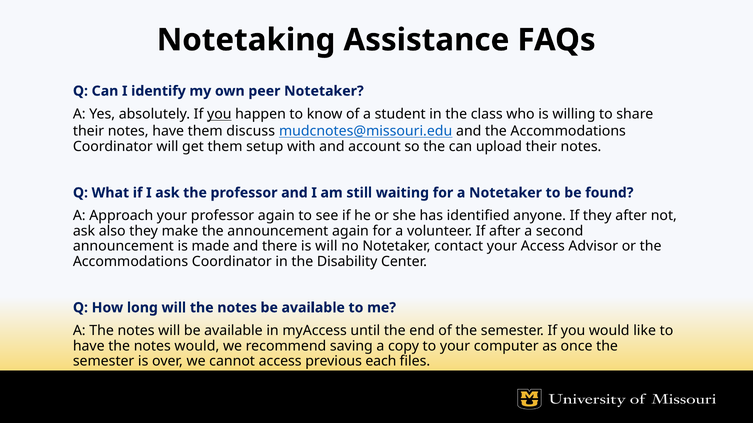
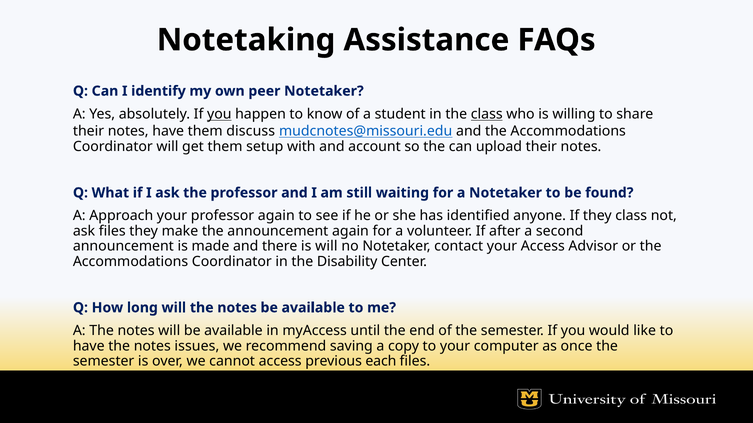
class at (487, 114) underline: none -> present
they after: after -> class
ask also: also -> files
notes would: would -> issues
